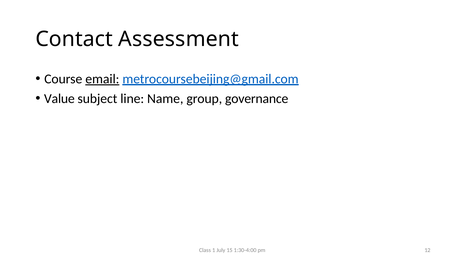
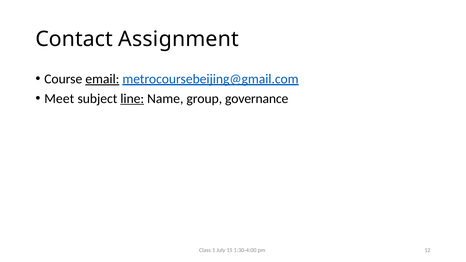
Assessment: Assessment -> Assignment
Value: Value -> Meet
line underline: none -> present
